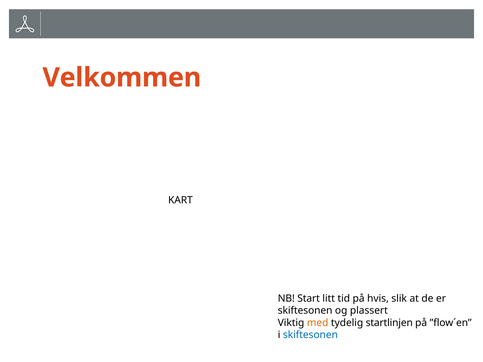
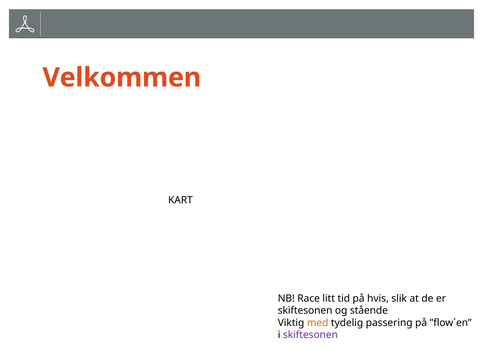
Start: Start -> Race
plassert: plassert -> stående
startlinjen: startlinjen -> passering
skiftesonen at (310, 335) colour: blue -> purple
